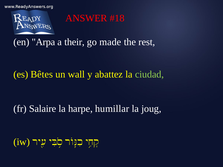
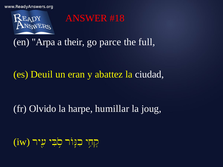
made: made -> parce
rest: rest -> full
Bêtes: Bêtes -> Deuil
wall: wall -> eran
ciudad colour: light green -> white
Salaire: Salaire -> Olvido
